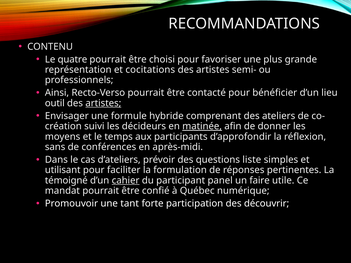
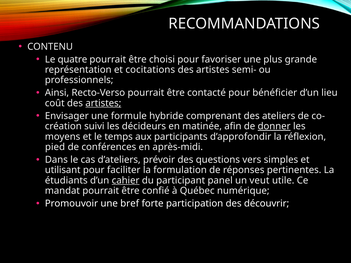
outil: outil -> coût
matinée underline: present -> none
donner underline: none -> present
sans: sans -> pied
liste: liste -> vers
témoigné: témoigné -> étudiants
faire: faire -> veut
tant: tant -> bref
